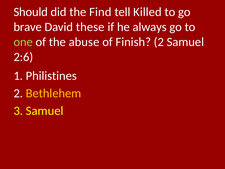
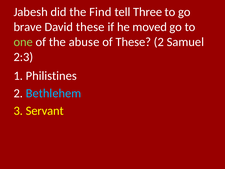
Should: Should -> Jabesh
Killed: Killed -> Three
always: always -> moved
of Finish: Finish -> These
2:6: 2:6 -> 2:3
Bethlehem colour: yellow -> light blue
3 Samuel: Samuel -> Servant
